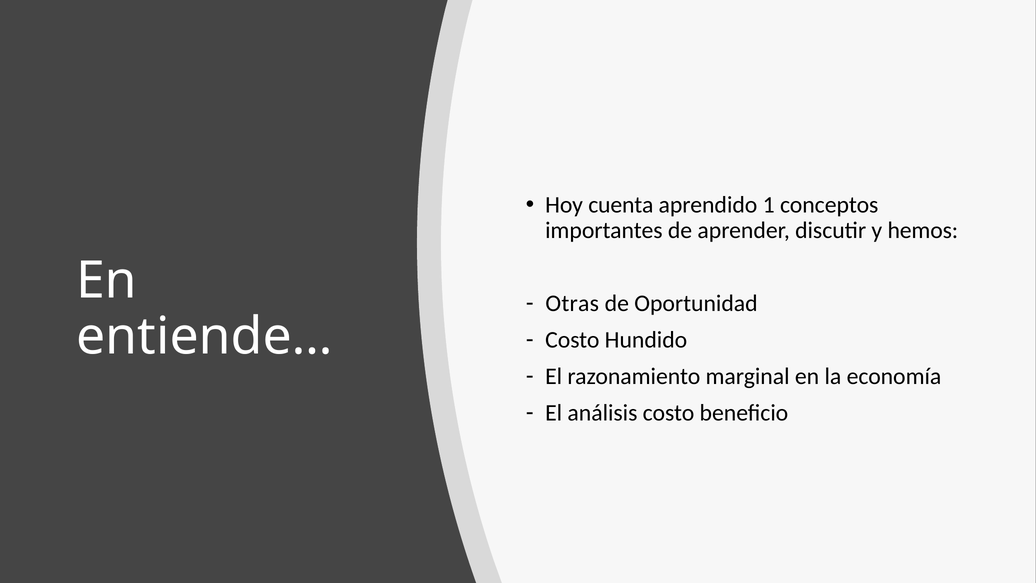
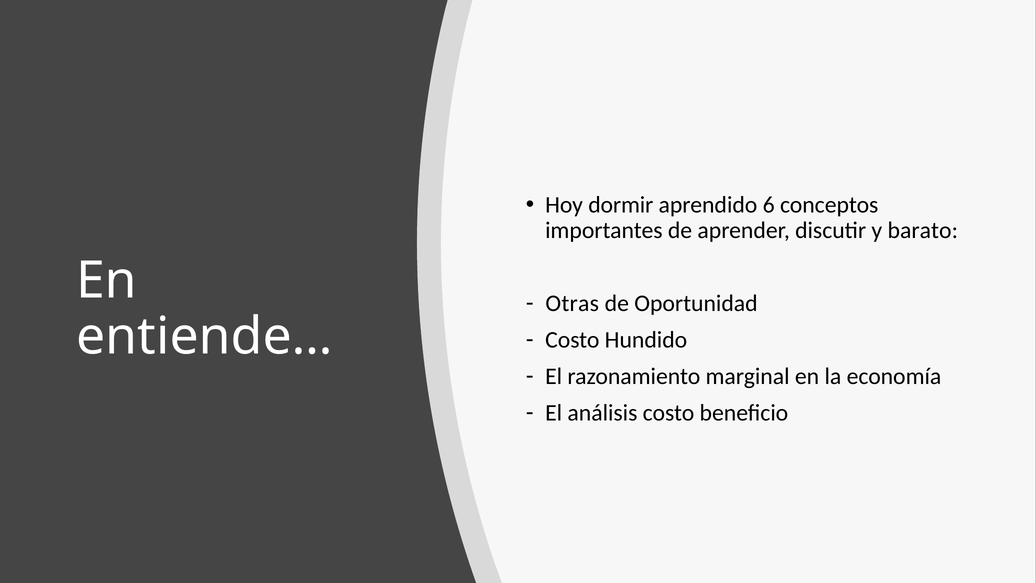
cuenta: cuenta -> dormir
1: 1 -> 6
hemos: hemos -> barato
